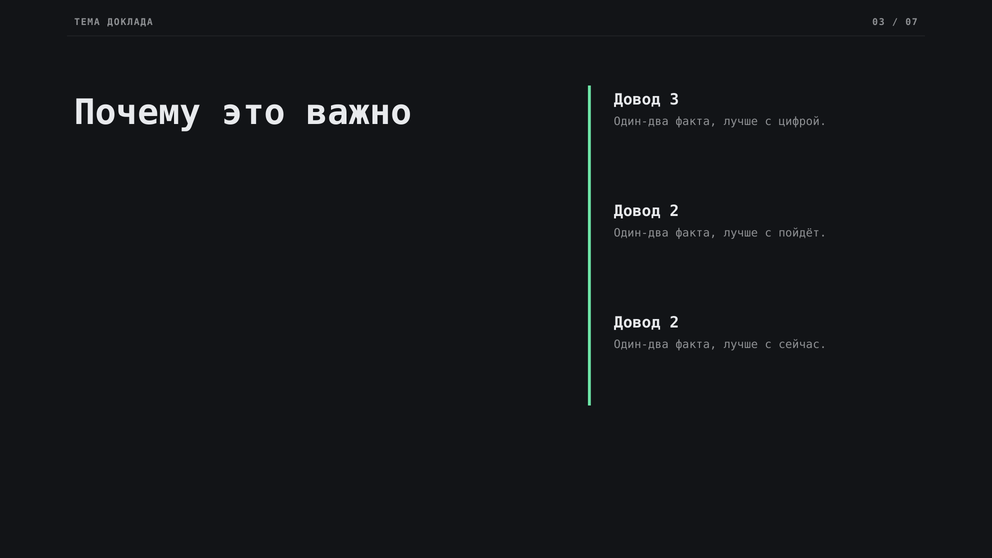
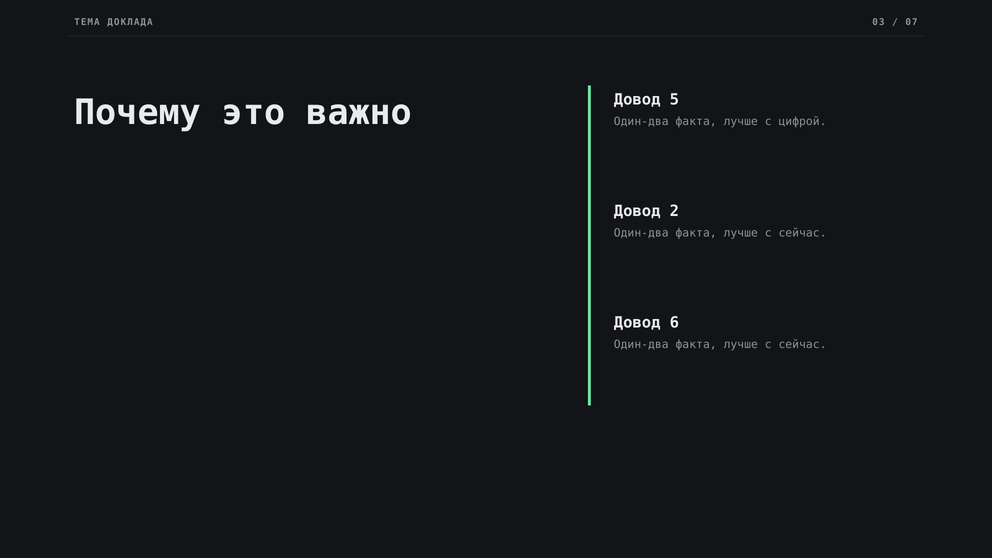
3: 3 -> 5
пойдёт at (803, 233): пойдёт -> сейчас
2 at (674, 323): 2 -> 6
